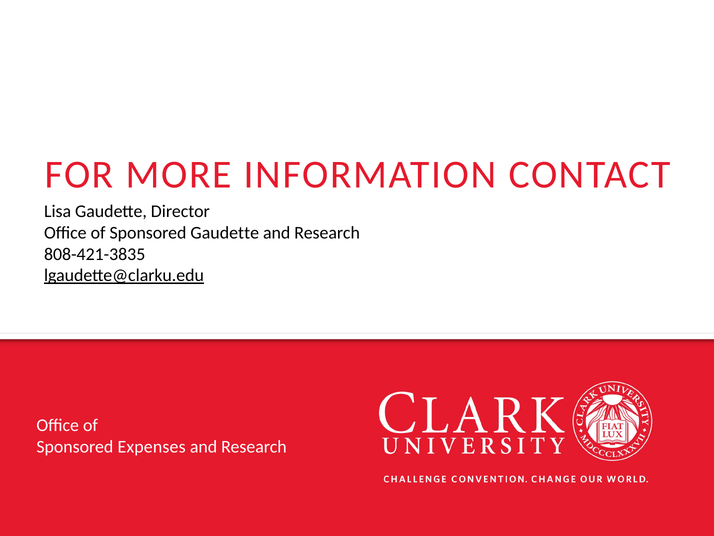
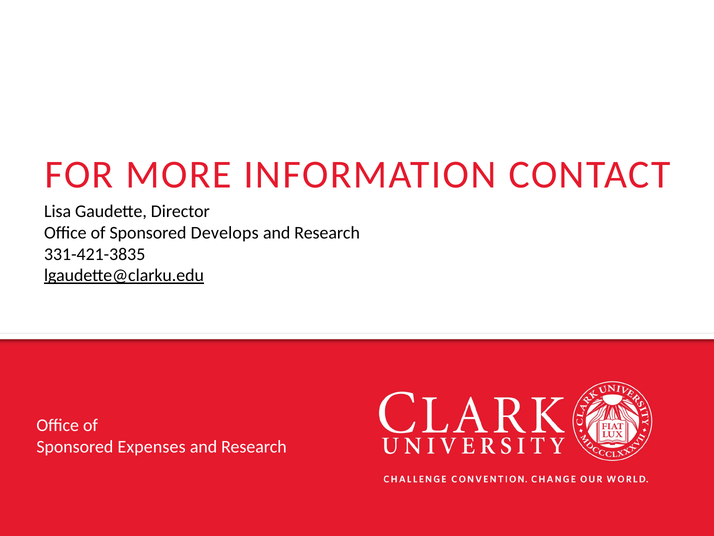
Sponsored Gaudette: Gaudette -> Develops
808-421-3835: 808-421-3835 -> 331-421-3835
